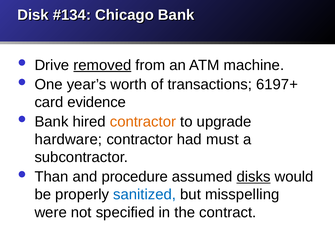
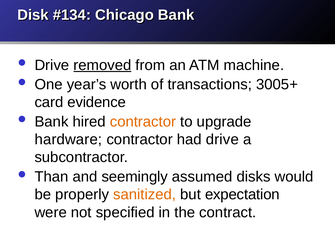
6197+: 6197+ -> 3005+
had must: must -> drive
procedure: procedure -> seemingly
disks underline: present -> none
sanitized colour: blue -> orange
misspelling: misspelling -> expectation
